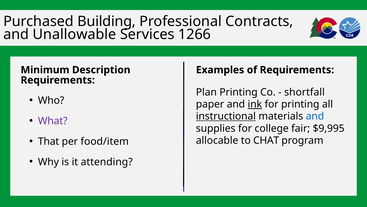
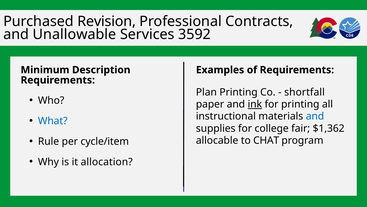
Building: Building -> Revision
1266: 1266 -> 3592
instructional underline: present -> none
What colour: purple -> blue
$9,995: $9,995 -> $1,362
That: That -> Rule
food/item: food/item -> cycle/item
attending: attending -> allocation
